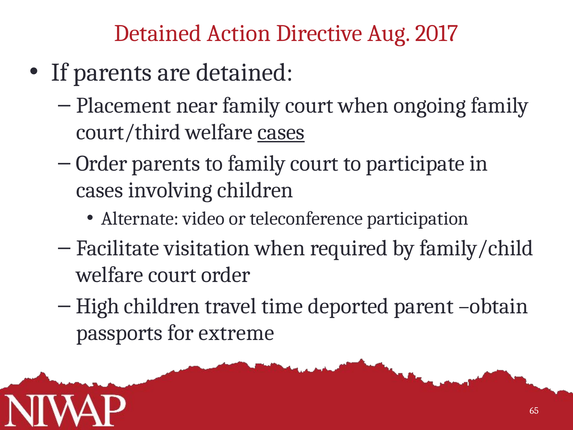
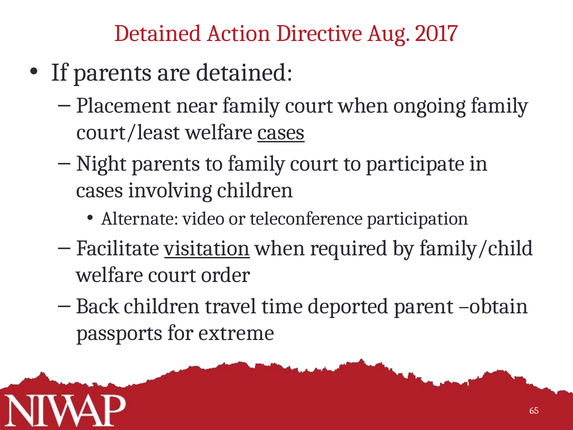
court/third: court/third -> court/least
Order at (101, 163): Order -> Night
visitation underline: none -> present
High: High -> Back
